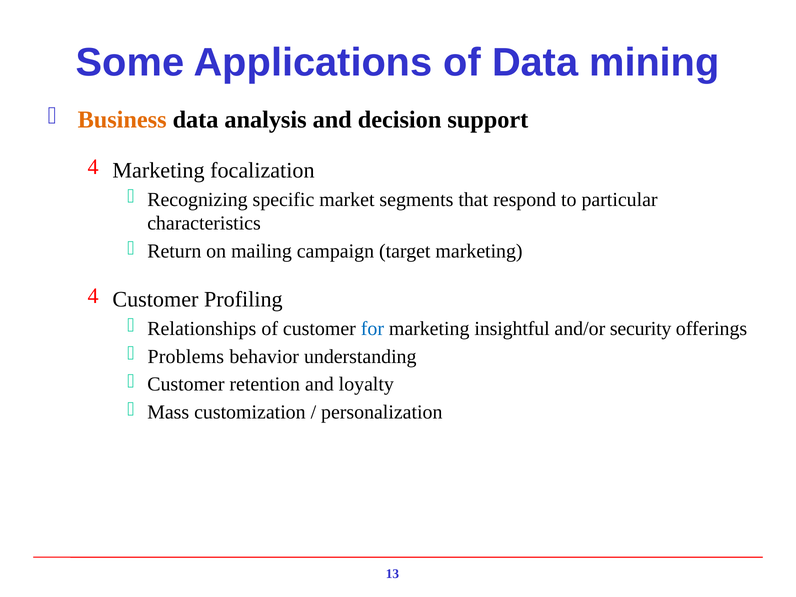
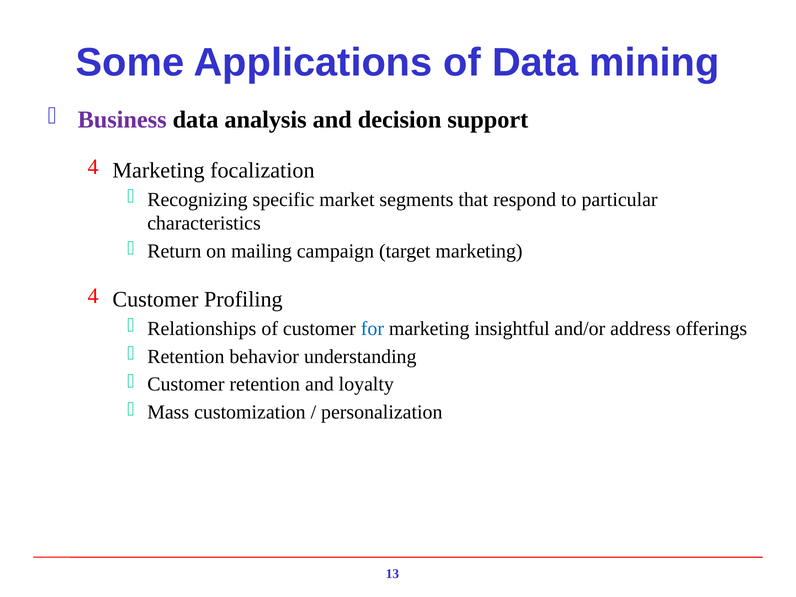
Business colour: orange -> purple
security: security -> address
Problems at (186, 357): Problems -> Retention
